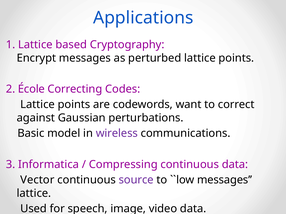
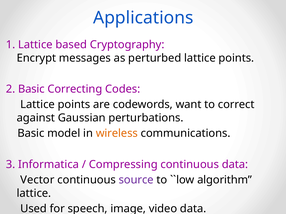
2 École: École -> Basic
wireless colour: purple -> orange
messages at (225, 180): messages -> algorithm
